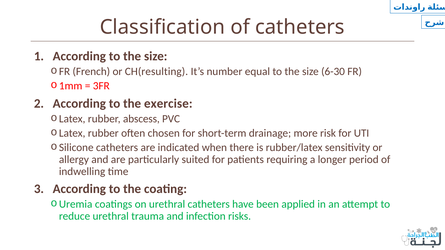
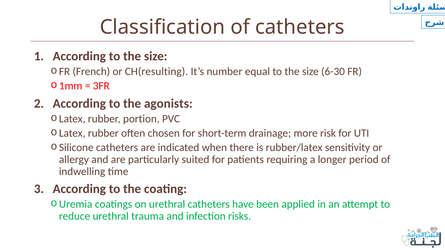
exercise: exercise -> agonists
abscess: abscess -> portion
